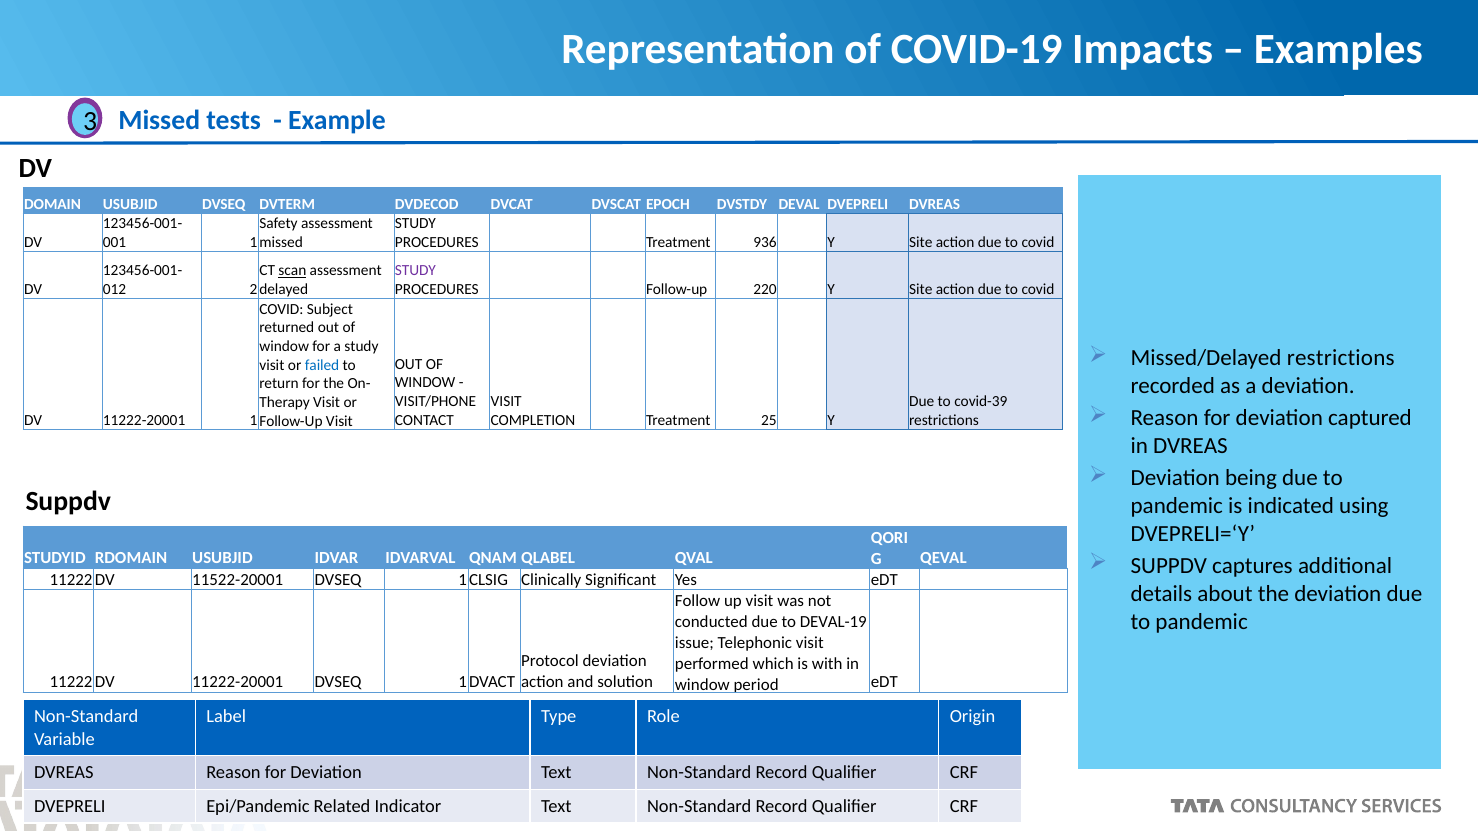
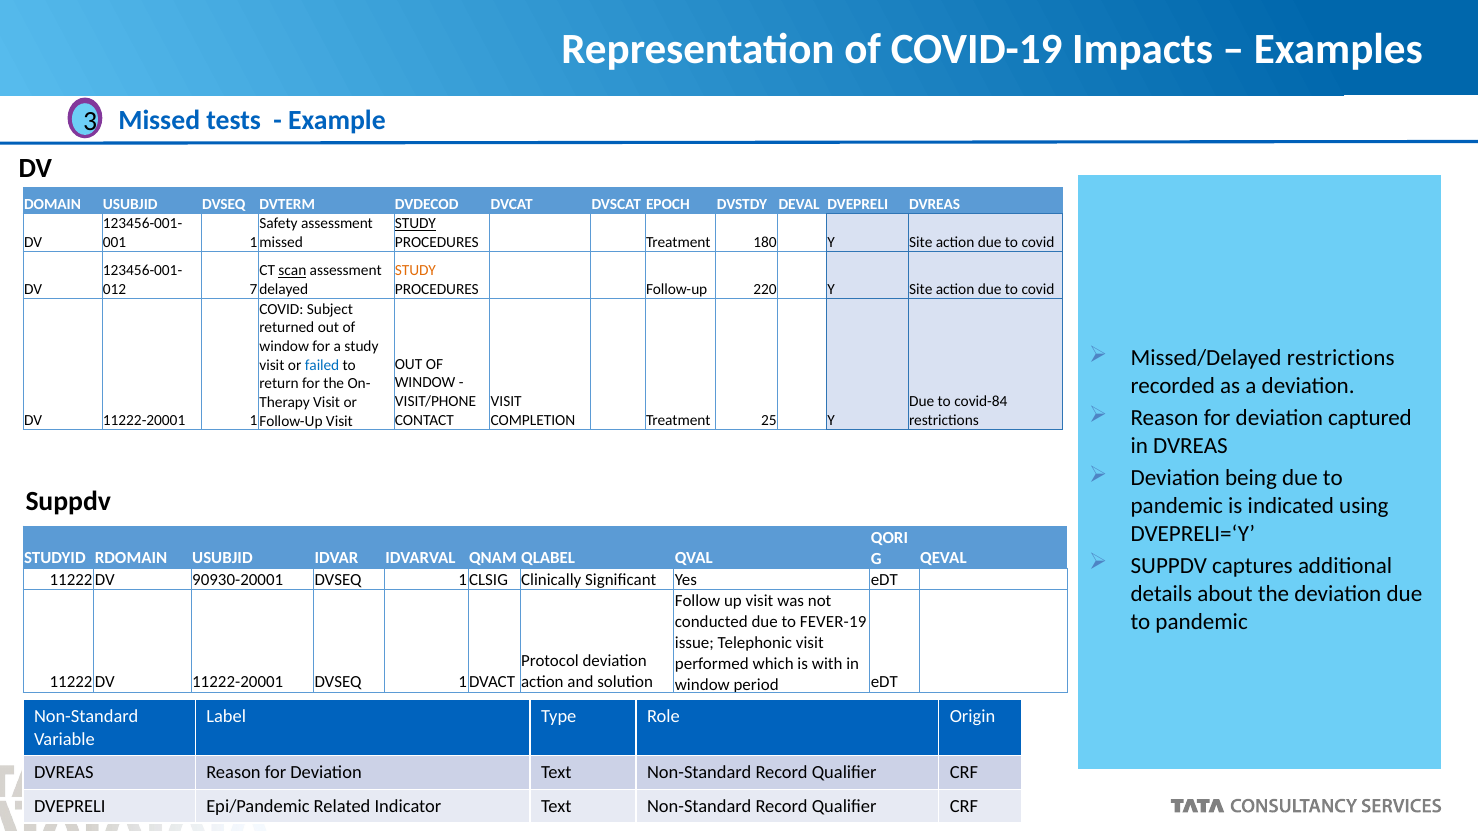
STUDY at (415, 224) underline: none -> present
936: 936 -> 180
STUDY at (415, 271) colour: purple -> orange
2: 2 -> 7
covid-39: covid-39 -> covid-84
11522-20001: 11522-20001 -> 90930-20001
DEVAL-19: DEVAL-19 -> FEVER-19
